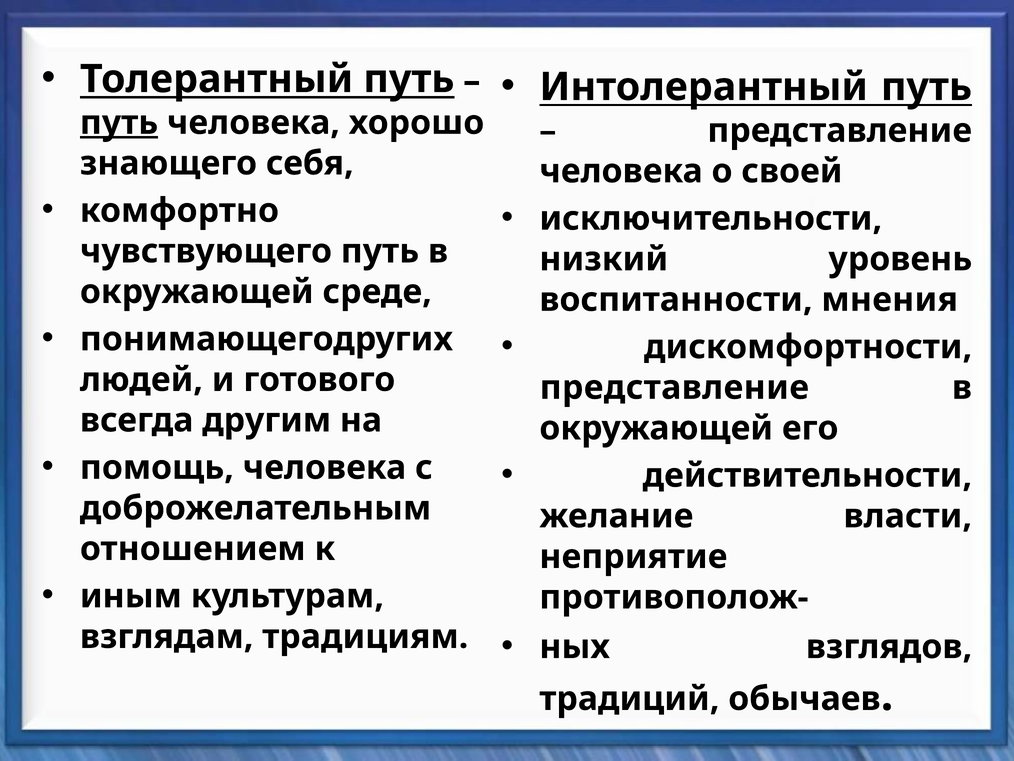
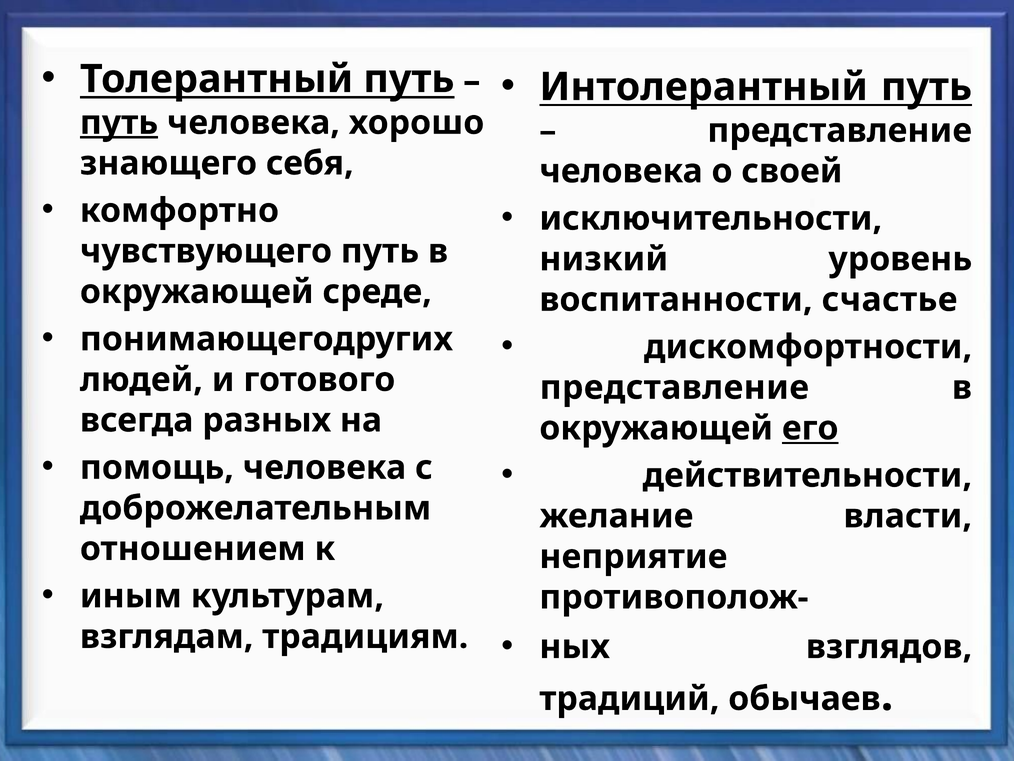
мнения: мнения -> счастье
другим: другим -> разных
его underline: none -> present
